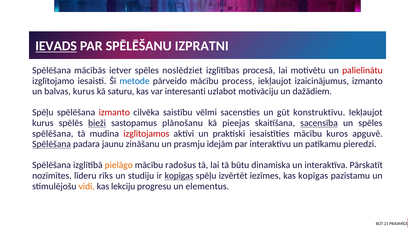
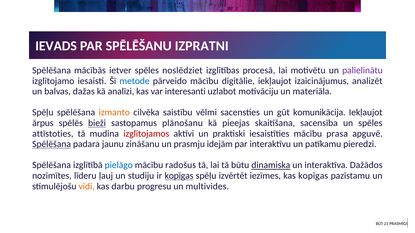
IEVADS underline: present -> none
palielinātu colour: red -> purple
process: process -> digitālie
izaicinājumus izmanto: izmanto -> analizēt
balvas kurus: kurus -> dažas
saturu: saturu -> analīzi
dažādiem: dažādiem -> materiāla
izmanto at (114, 113) colour: red -> orange
konstruktīvu: konstruktīvu -> komunikācija
kurus at (43, 123): kurus -> ārpus
sacensība underline: present -> none
spēlēšana at (53, 134): spēlēšana -> attīstoties
kuros: kuros -> prasa
pielāgo colour: orange -> blue
dinamiska underline: none -> present
Pārskatīt: Pārskatīt -> Dažādos
rīks: rīks -> ļauj
lekciju: lekciju -> darbu
elementus: elementus -> multivides
